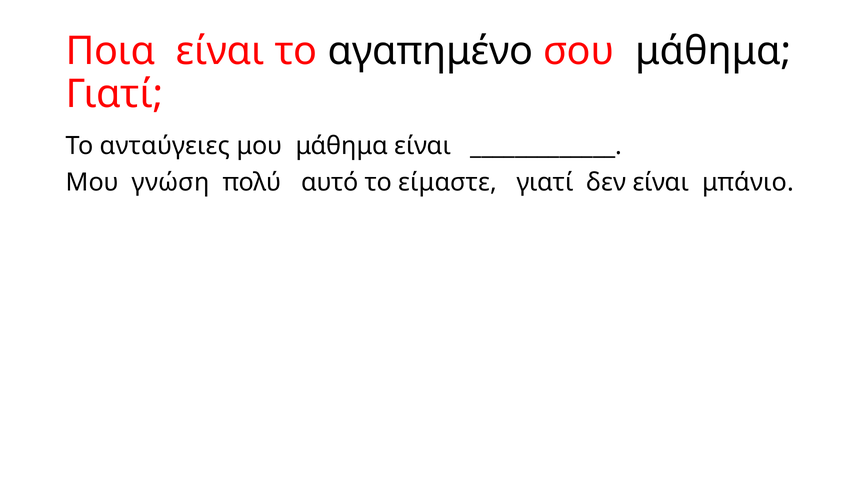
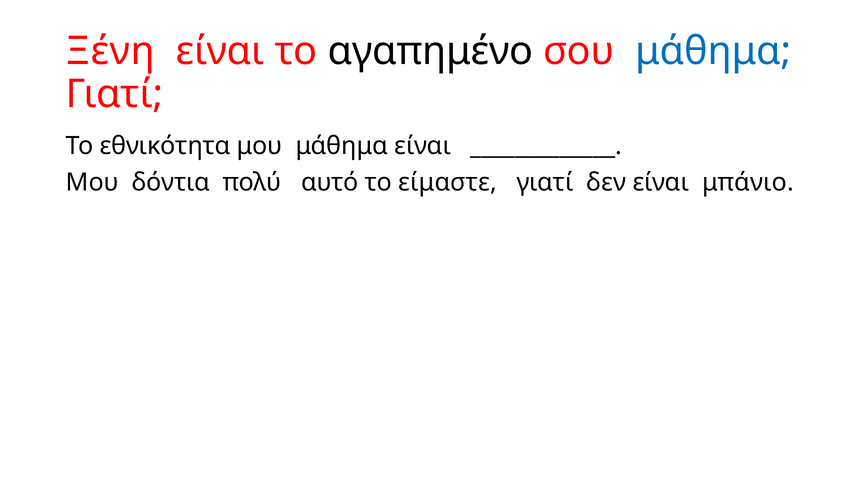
Ποια: Ποια -> Ξένη
μάθημα at (713, 51) colour: black -> blue
ανταύγειες: ανταύγειες -> εθνικότητα
γνώση: γνώση -> δόντια
